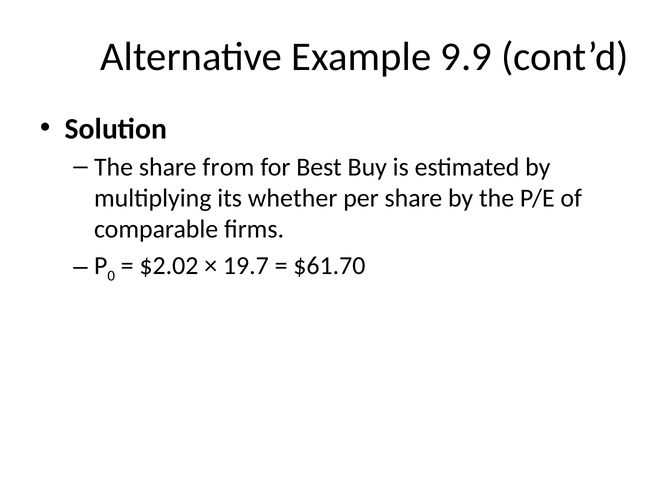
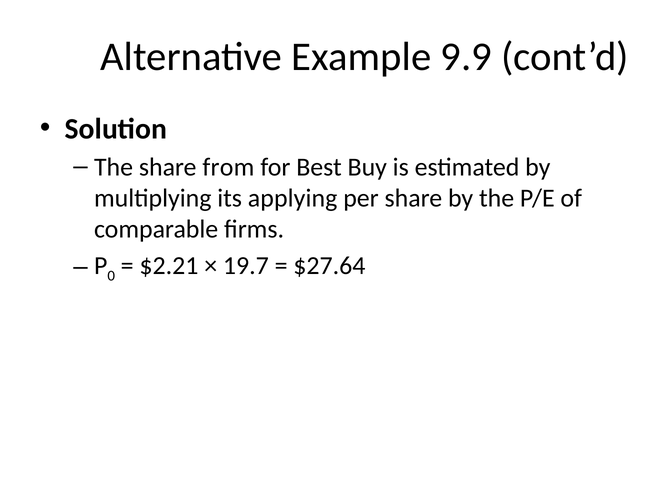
whether: whether -> applying
$2.02: $2.02 -> $2.21
$61.70: $61.70 -> $27.64
